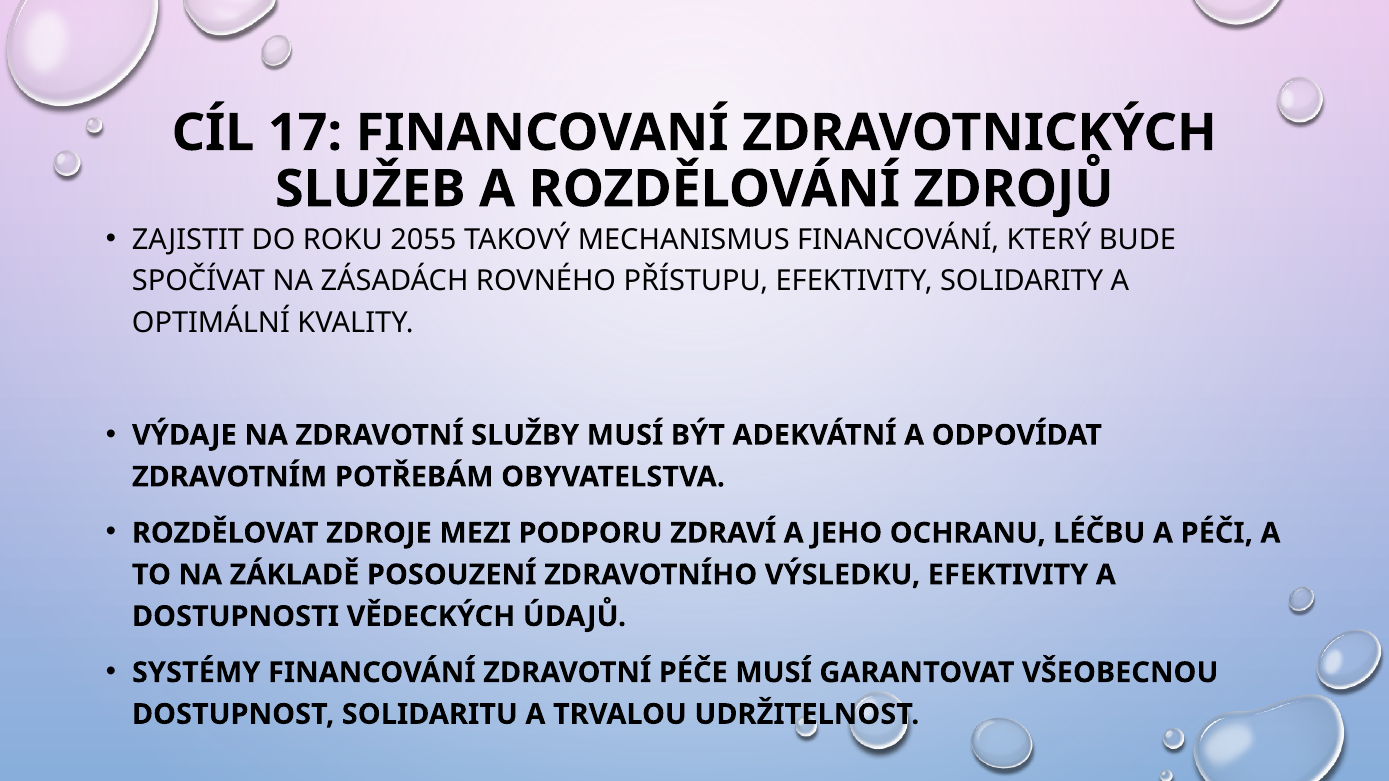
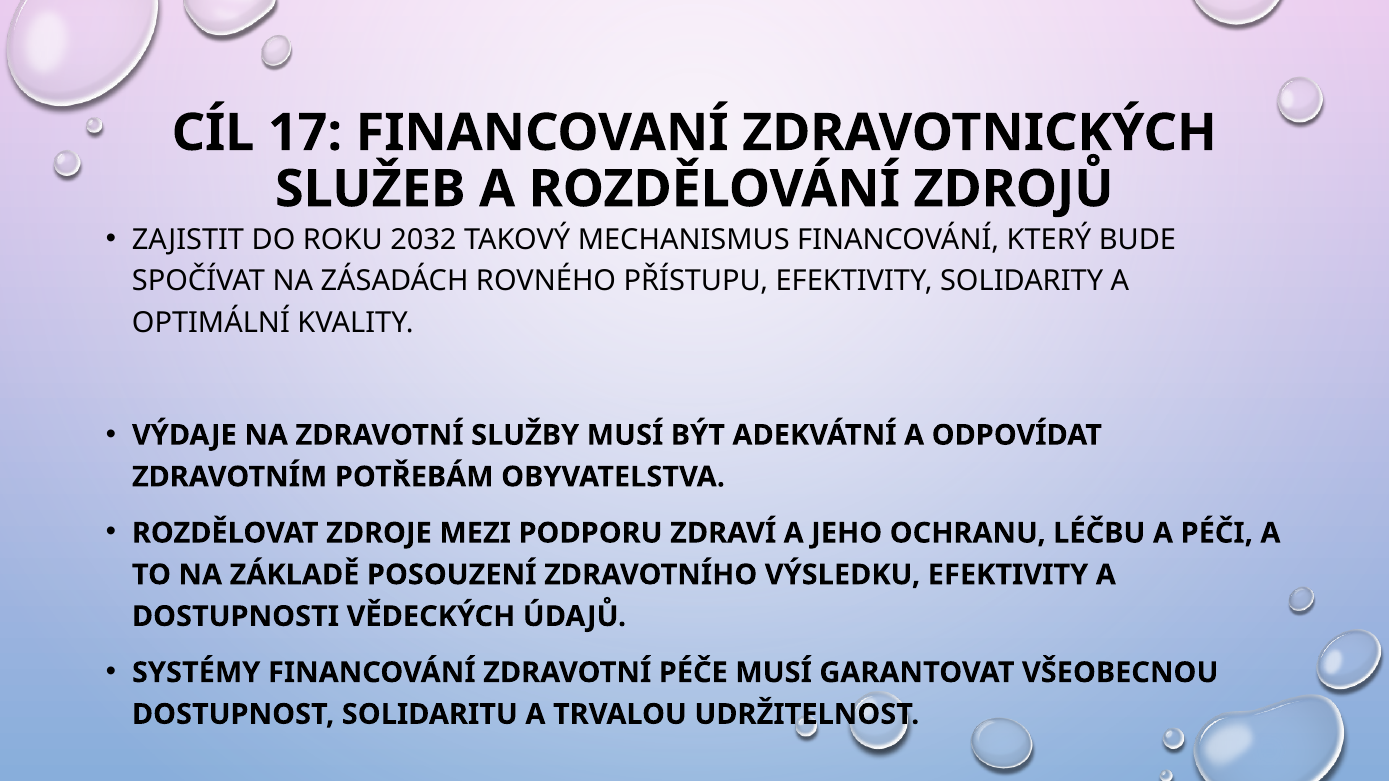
2055: 2055 -> 2032
